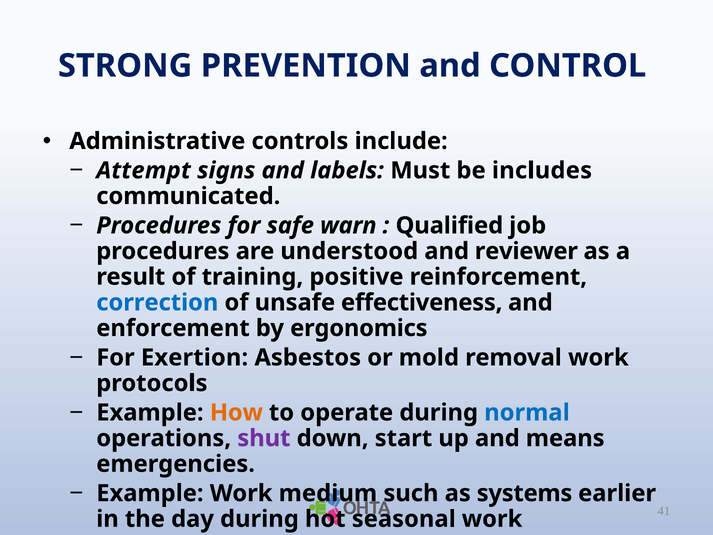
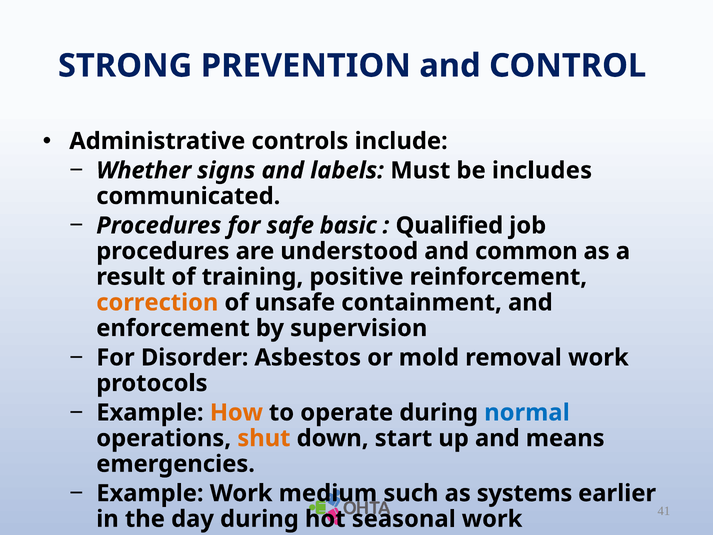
Attempt: Attempt -> Whether
warn: warn -> basic
reviewer: reviewer -> common
correction colour: blue -> orange
effectiveness: effectiveness -> containment
ergonomics: ergonomics -> supervision
Exertion: Exertion -> Disorder
shut colour: purple -> orange
